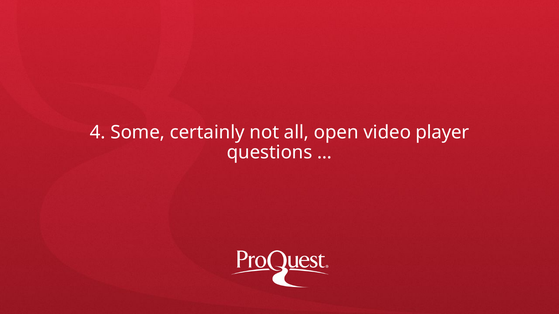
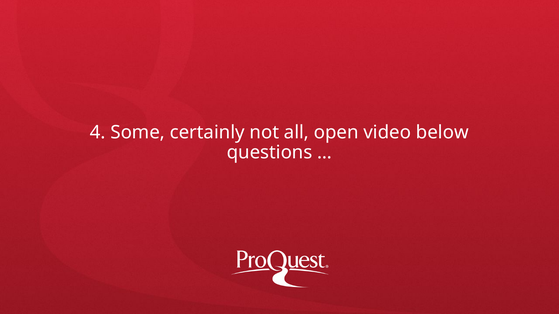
player: player -> below
